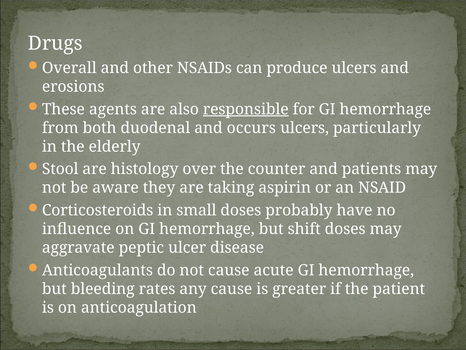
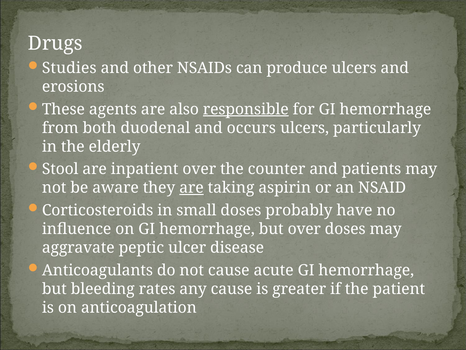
Overall: Overall -> Studies
histology: histology -> inpatient
are at (191, 188) underline: none -> present
but shift: shift -> over
